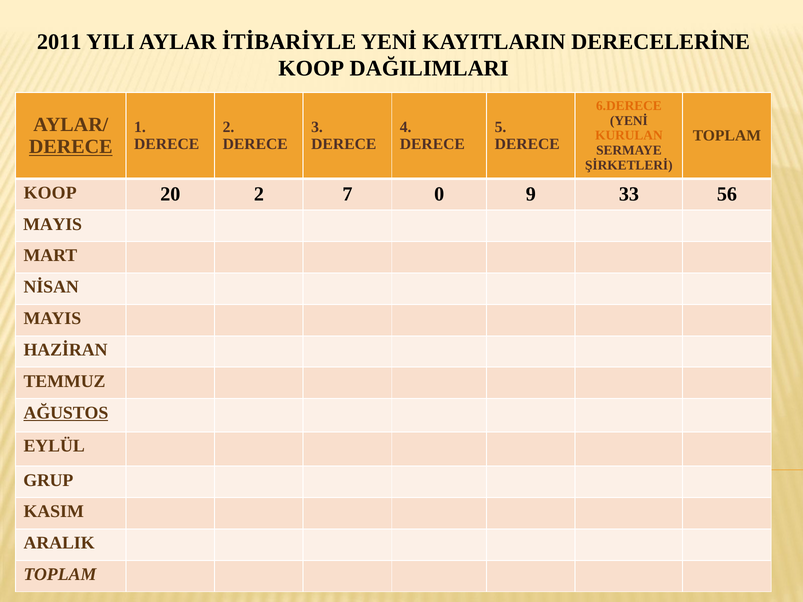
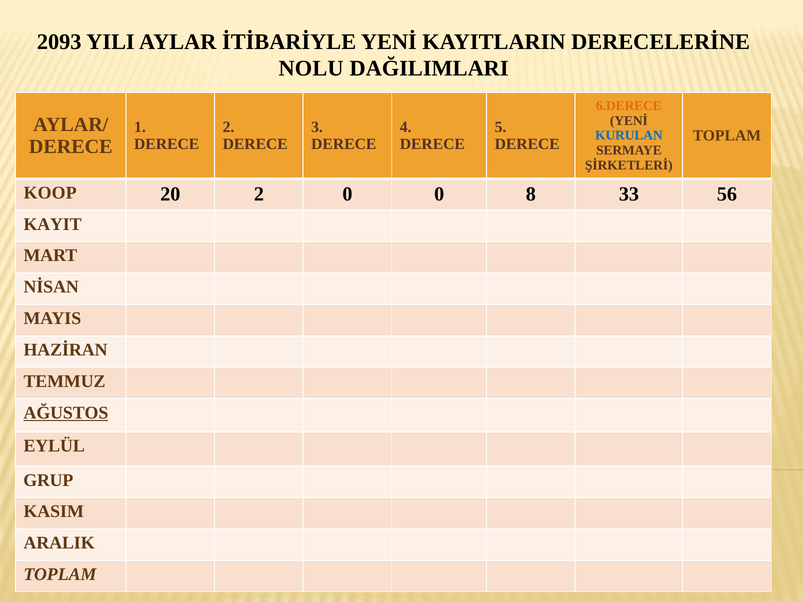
2011: 2011 -> 2093
KOOP at (311, 69): KOOP -> NOLU
KURULAN colour: orange -> blue
DERECE at (71, 147) underline: present -> none
2 7: 7 -> 0
9: 9 -> 8
MAYIS at (53, 224): MAYIS -> KAYIT
